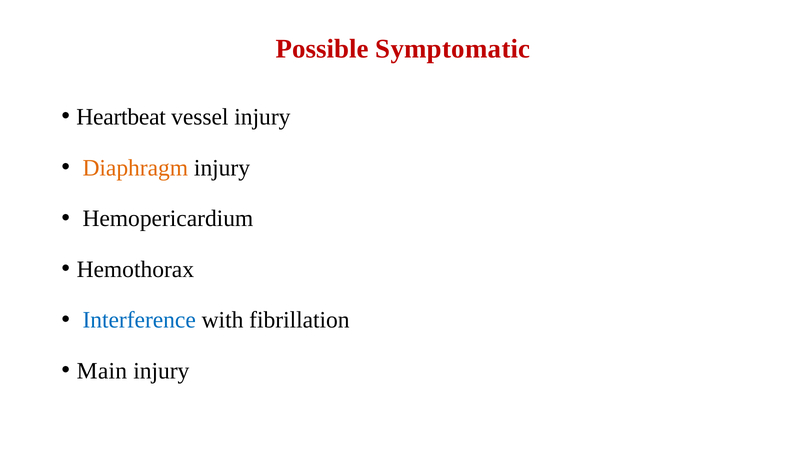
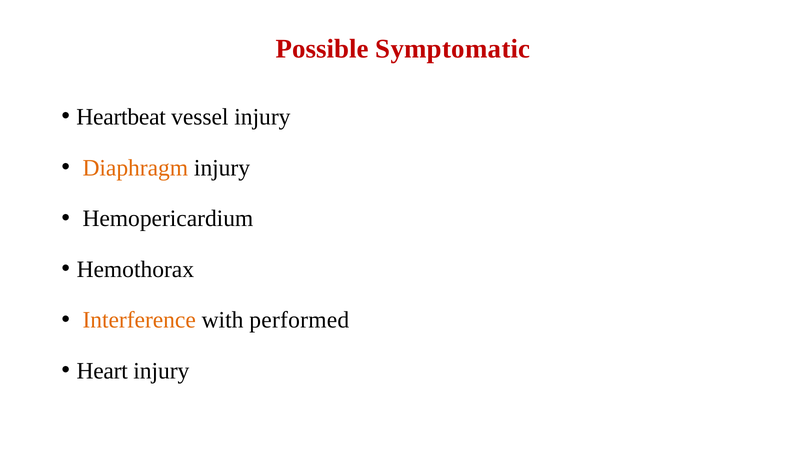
Interference colour: blue -> orange
fibrillation: fibrillation -> performed
Main: Main -> Heart
